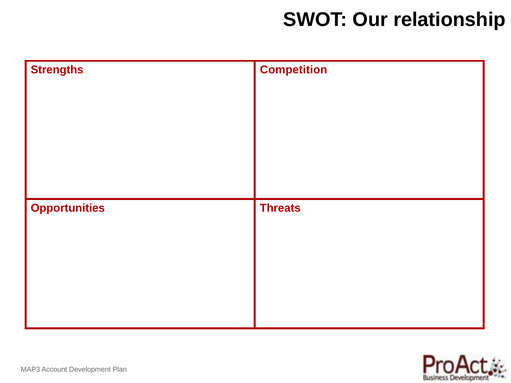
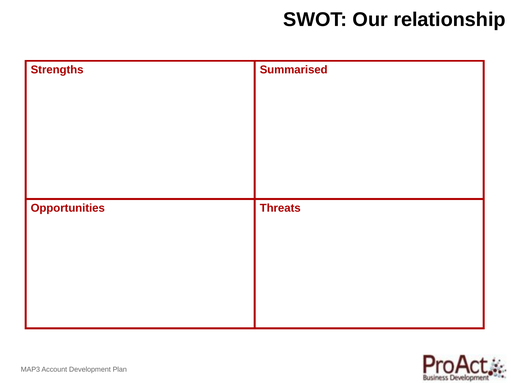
Competition: Competition -> Summarised
